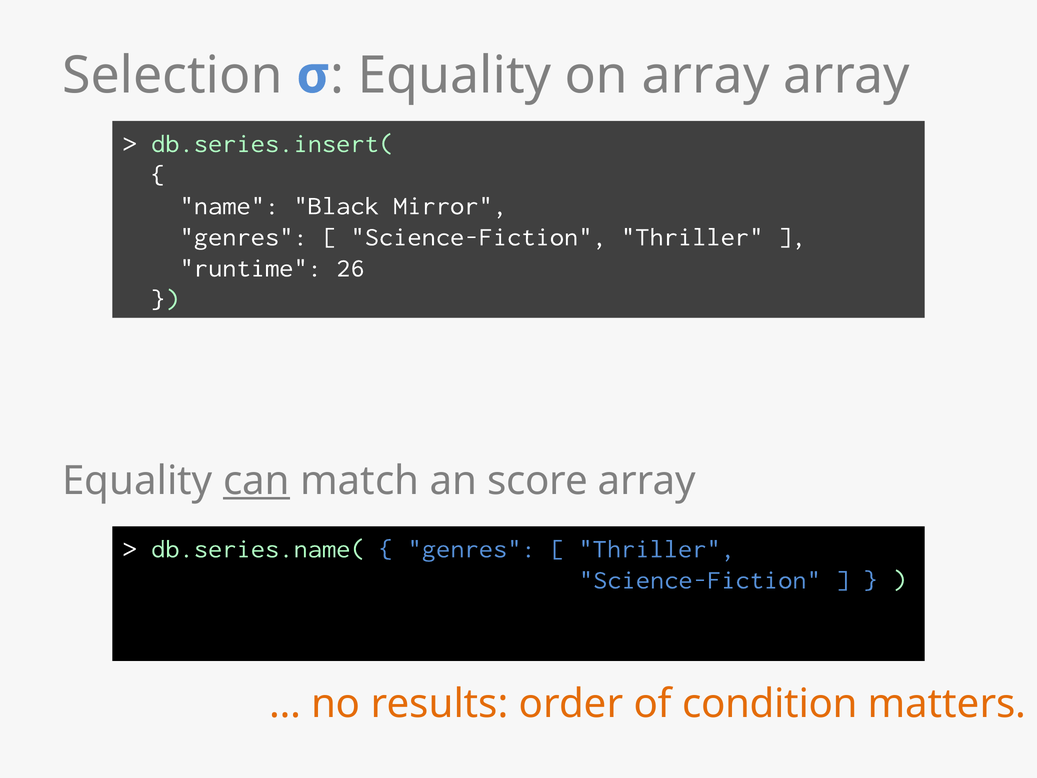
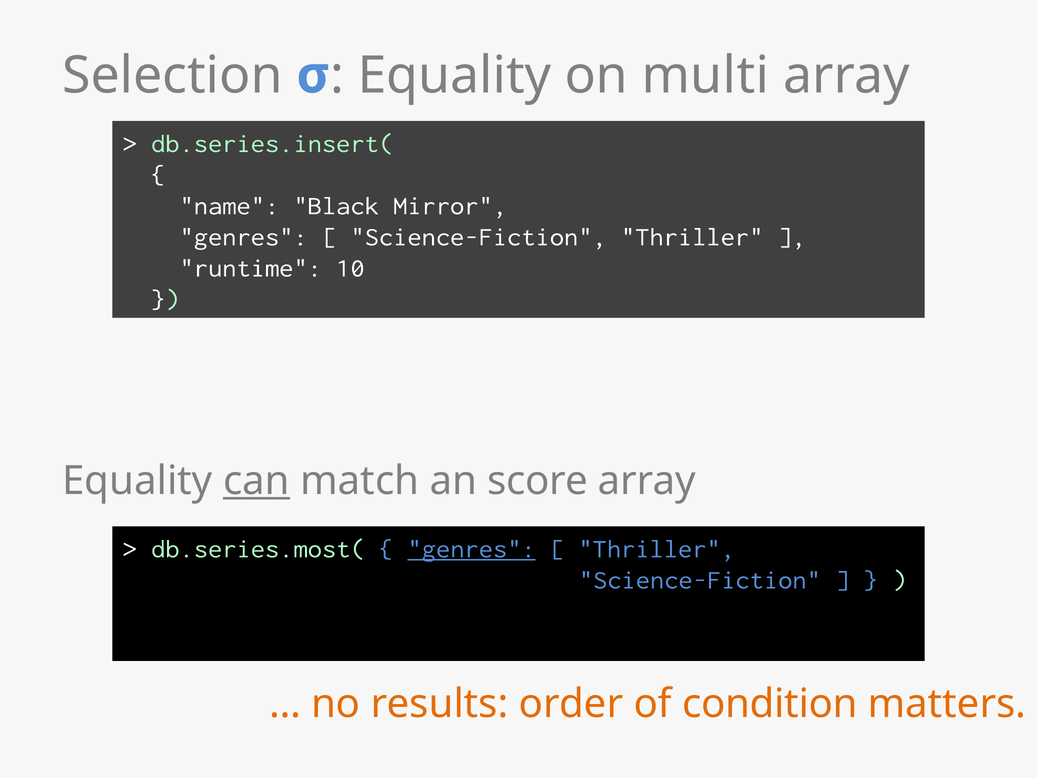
on array: array -> multi
26: 26 -> 10
db.series.name(: db.series.name( -> db.series.most(
genres at (472, 549) underline: none -> present
